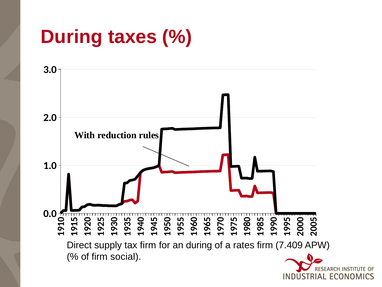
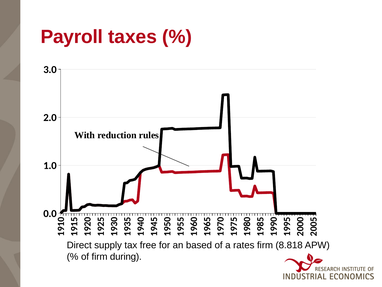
During at (72, 37): During -> Payroll
tax firm: firm -> free
an during: during -> based
7.409: 7.409 -> 8.818
social: social -> during
